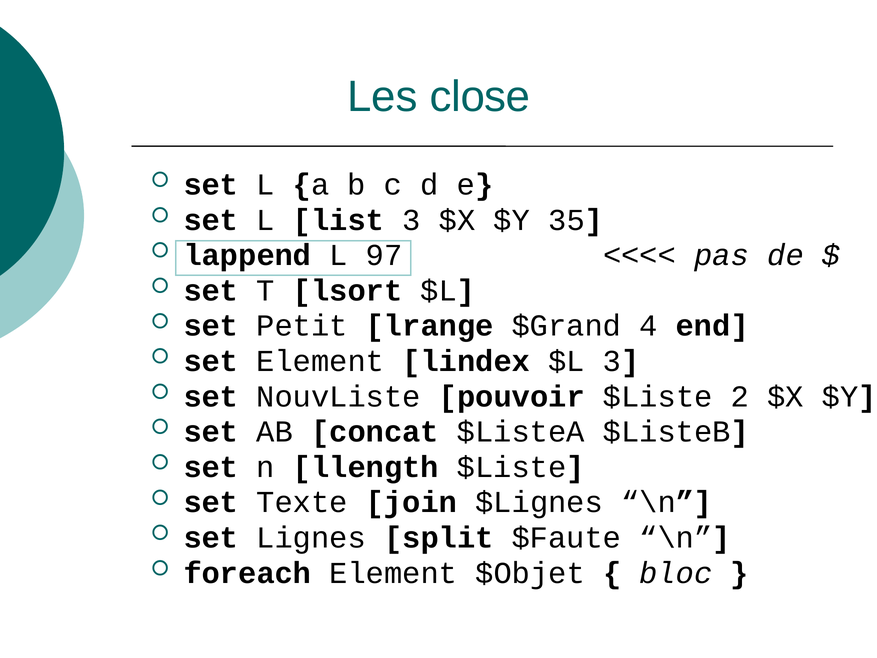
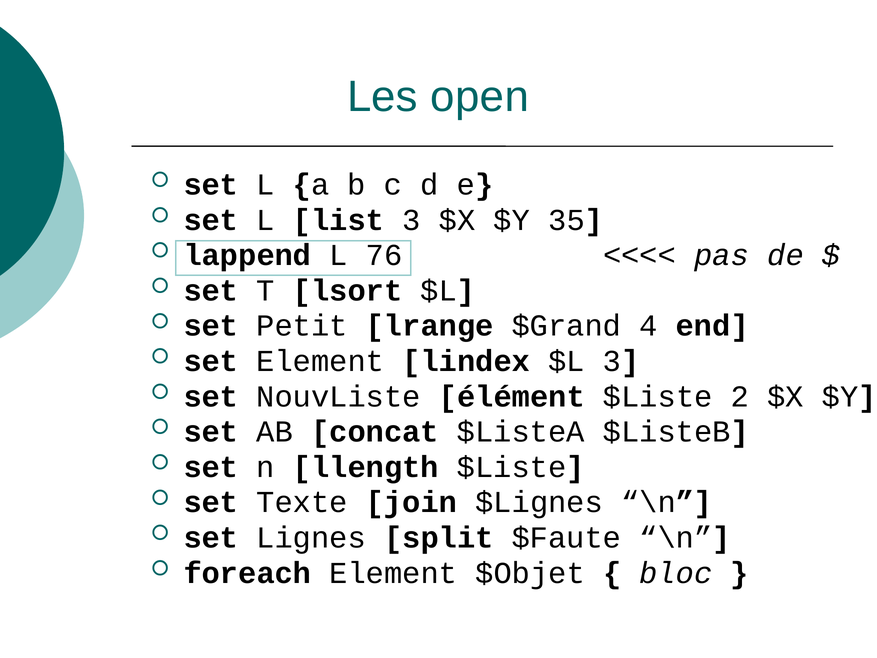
close: close -> open
97: 97 -> 76
pouvoir: pouvoir -> élément
